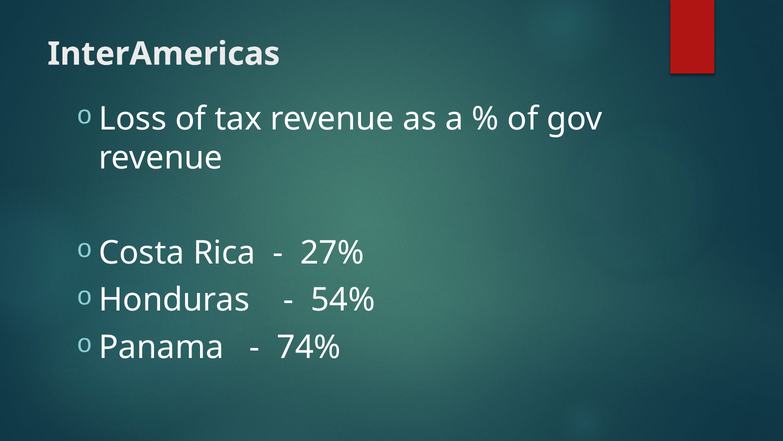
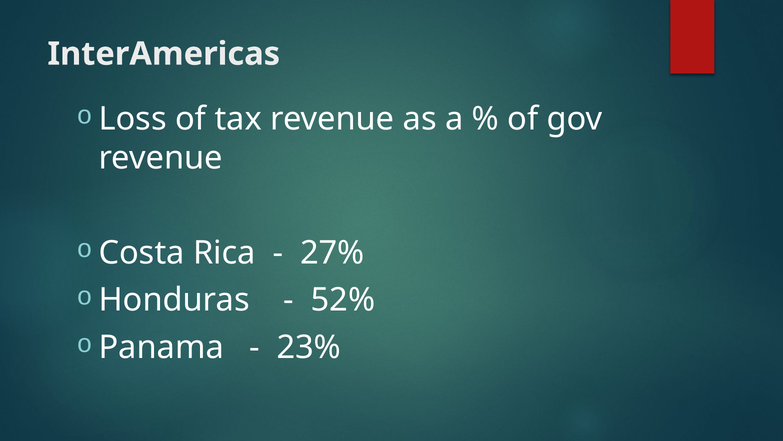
54%: 54% -> 52%
74%: 74% -> 23%
